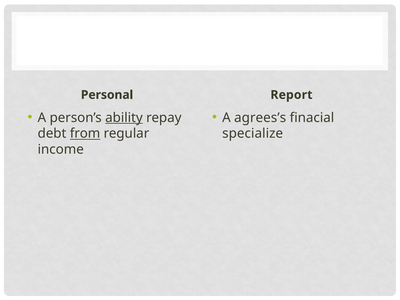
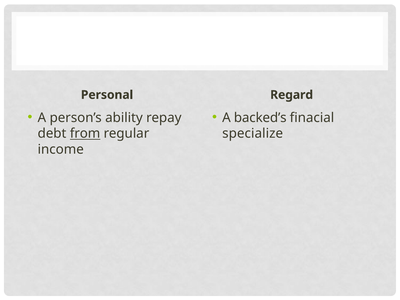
Report: Report -> Regard
ability underline: present -> none
agrees’s: agrees’s -> backed’s
